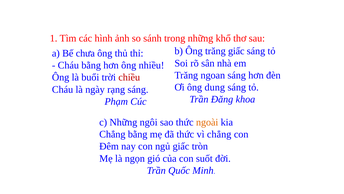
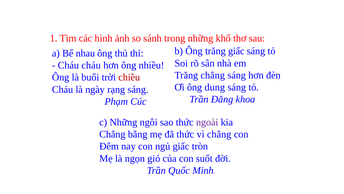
chưa: chưa -> nhau
Cháu bằng: bằng -> cháu
Trăng ngoan: ngoan -> chẳng
ngoài colour: orange -> purple
